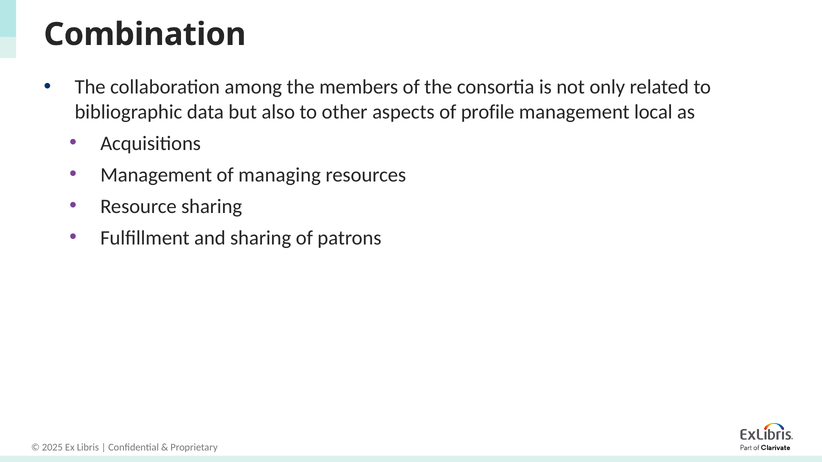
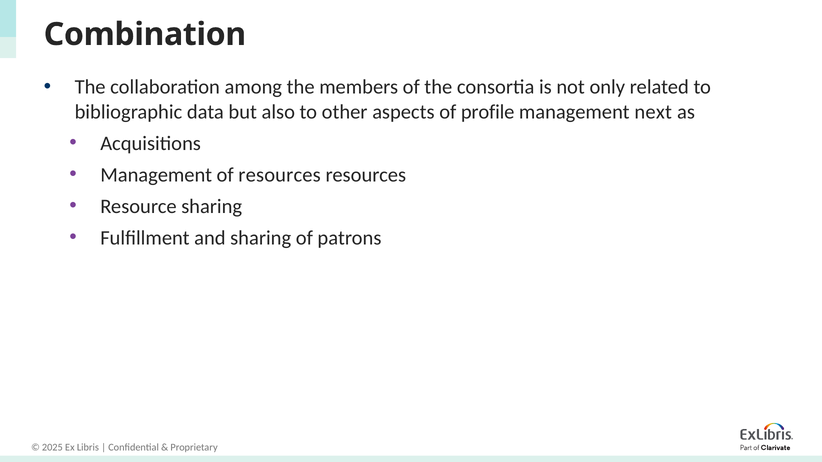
local: local -> next
of managing: managing -> resources
